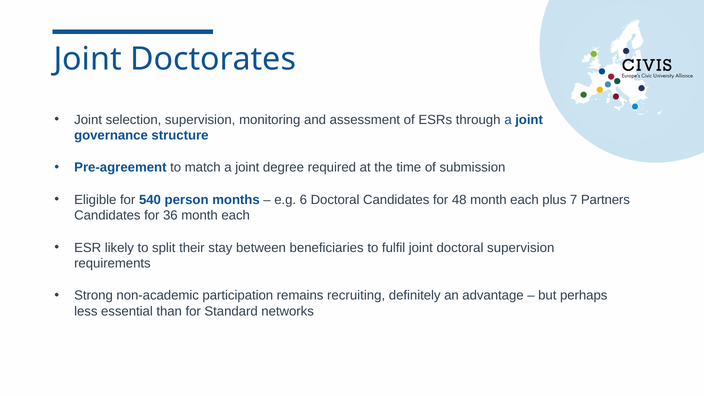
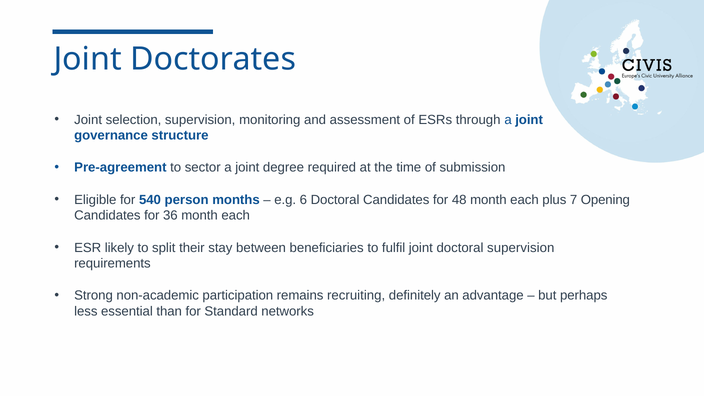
match: match -> sector
Partners: Partners -> Opening
